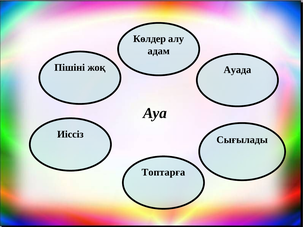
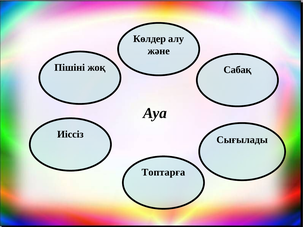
адам: адам -> және
Ауада: Ауада -> Сабақ
